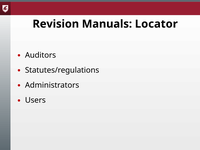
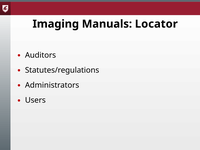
Revision: Revision -> Imaging
